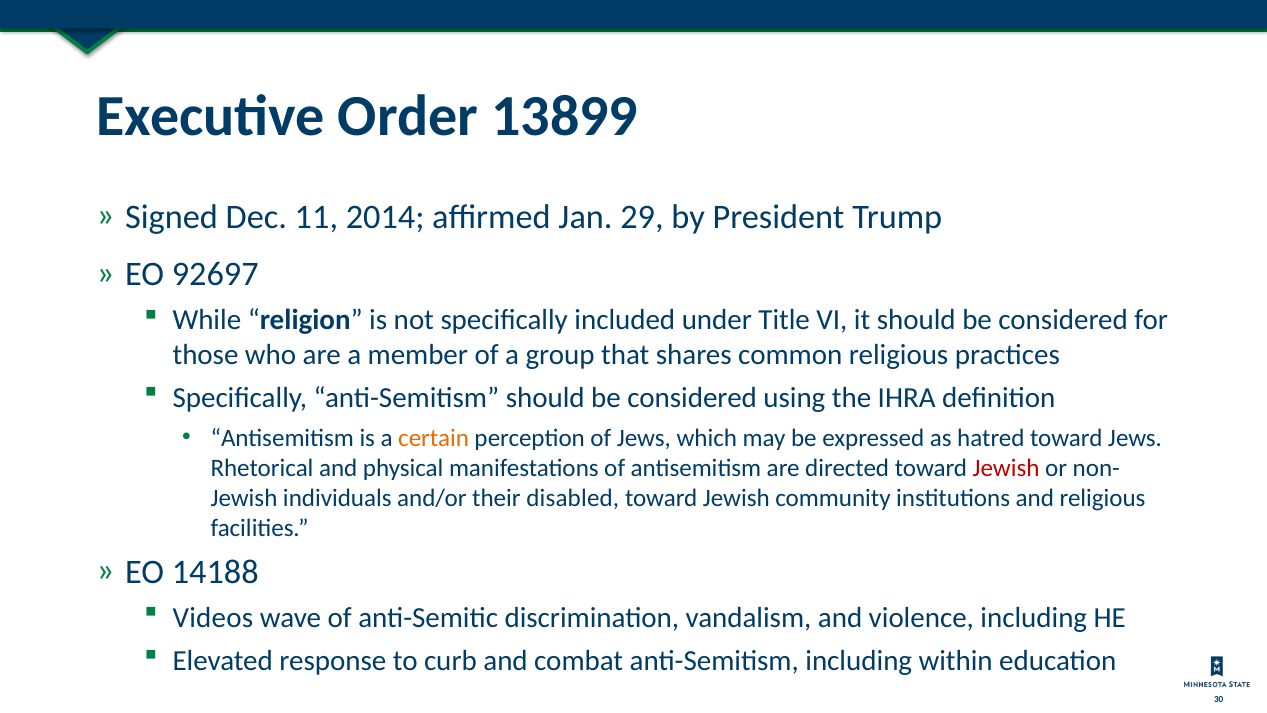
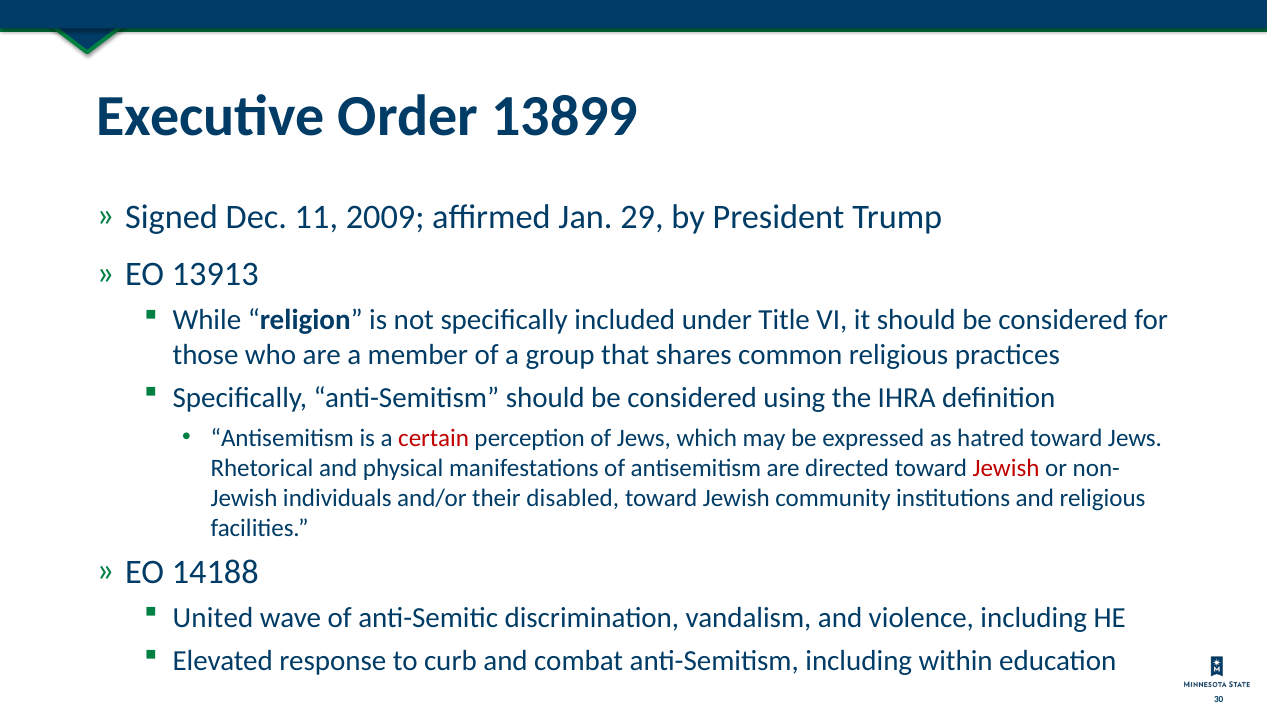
2014: 2014 -> 2009
92697: 92697 -> 13913
certain colour: orange -> red
Videos: Videos -> United
